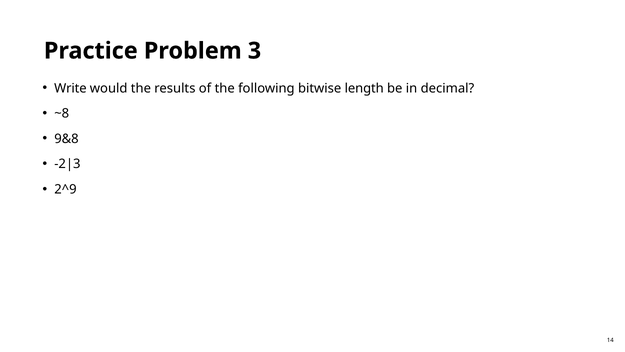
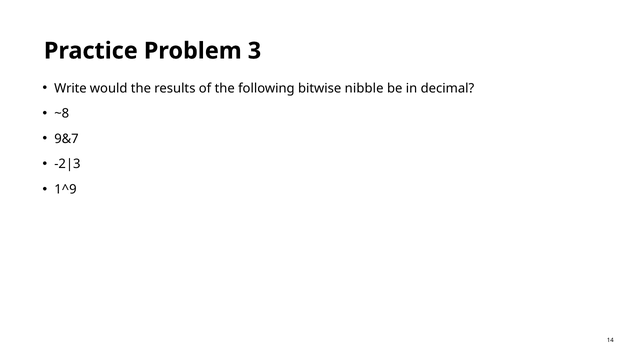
length: length -> nibble
9&8: 9&8 -> 9&7
2^9: 2^9 -> 1^9
